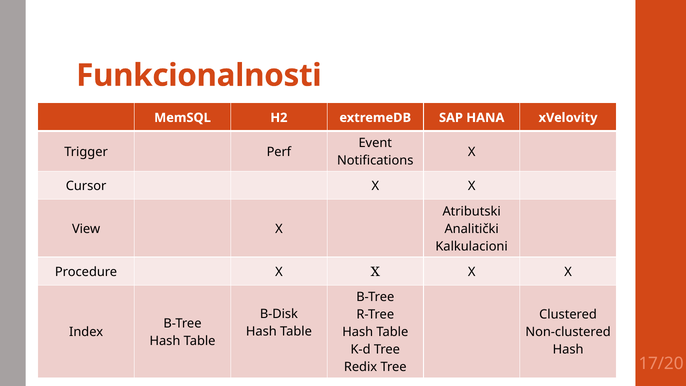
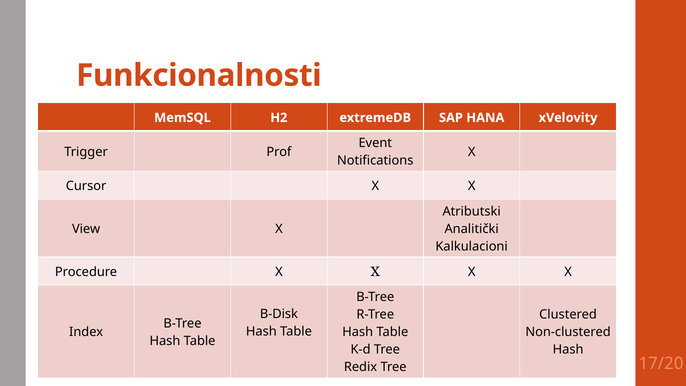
Perf: Perf -> Prof
